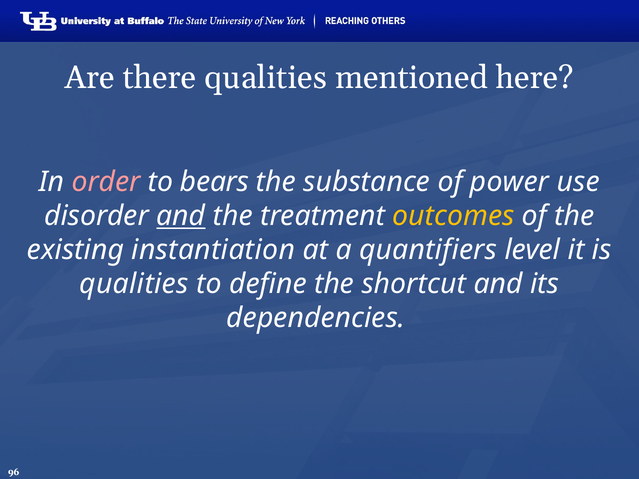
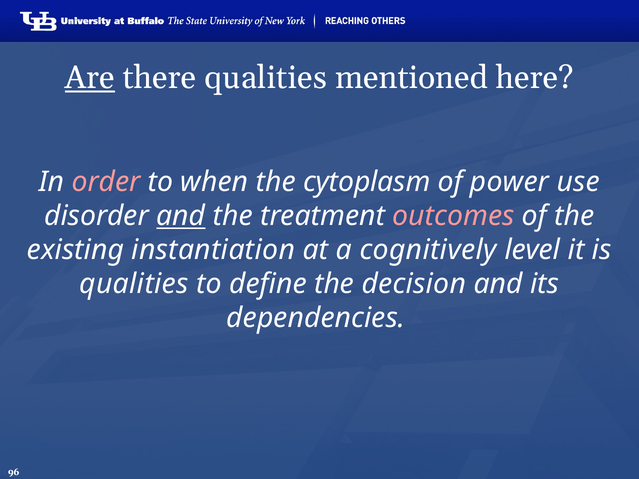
Are underline: none -> present
bears: bears -> when
substance: substance -> cytoplasm
outcomes colour: yellow -> pink
quantifiers: quantifiers -> cognitively
shortcut: shortcut -> decision
